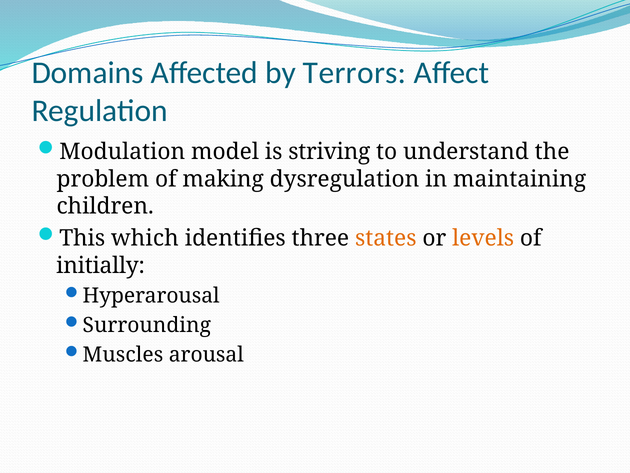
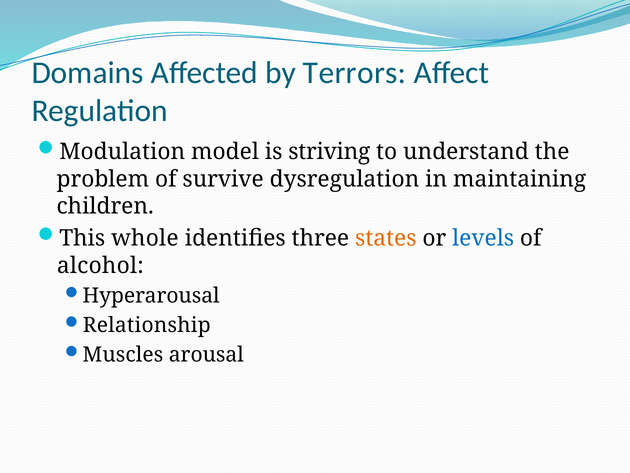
making: making -> survive
which: which -> whole
levels colour: orange -> blue
initially: initially -> alcohol
Surrounding: Surrounding -> Relationship
